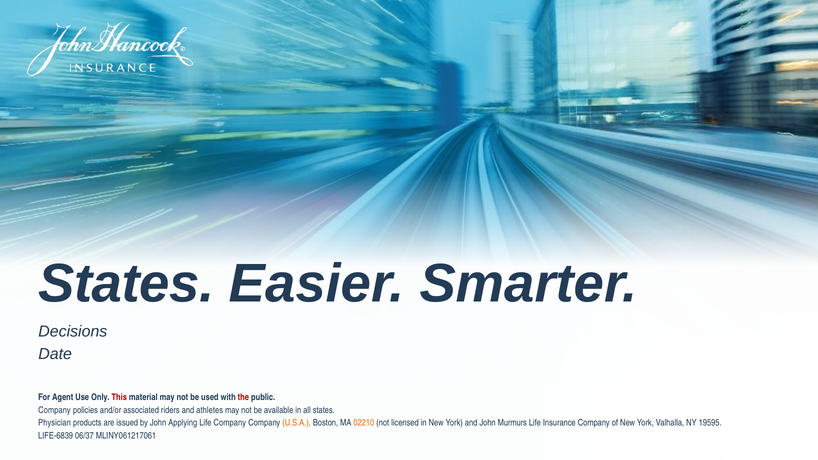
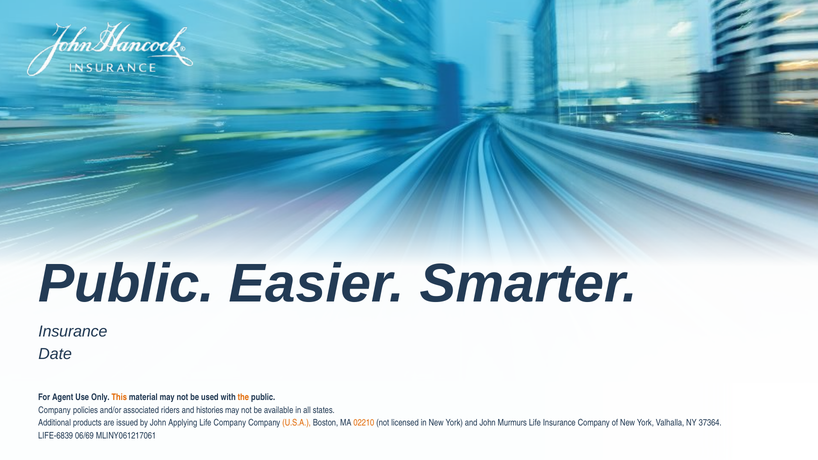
States at (126, 284): States -> Public
Decisions at (73, 332): Decisions -> Insurance
This colour: red -> orange
the colour: red -> orange
athletes: athletes -> histories
Physician: Physician -> Additional
19595: 19595 -> 37364
06/37: 06/37 -> 06/69
